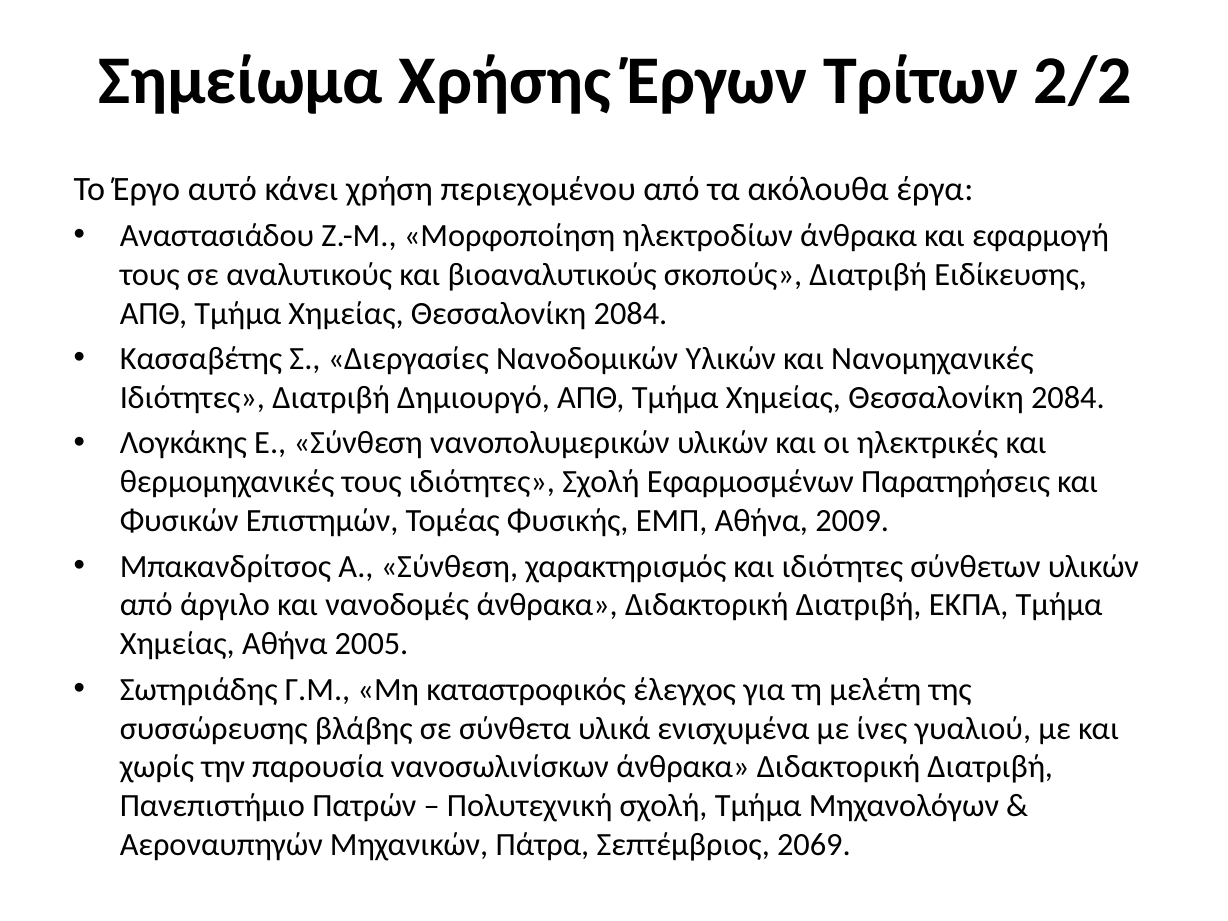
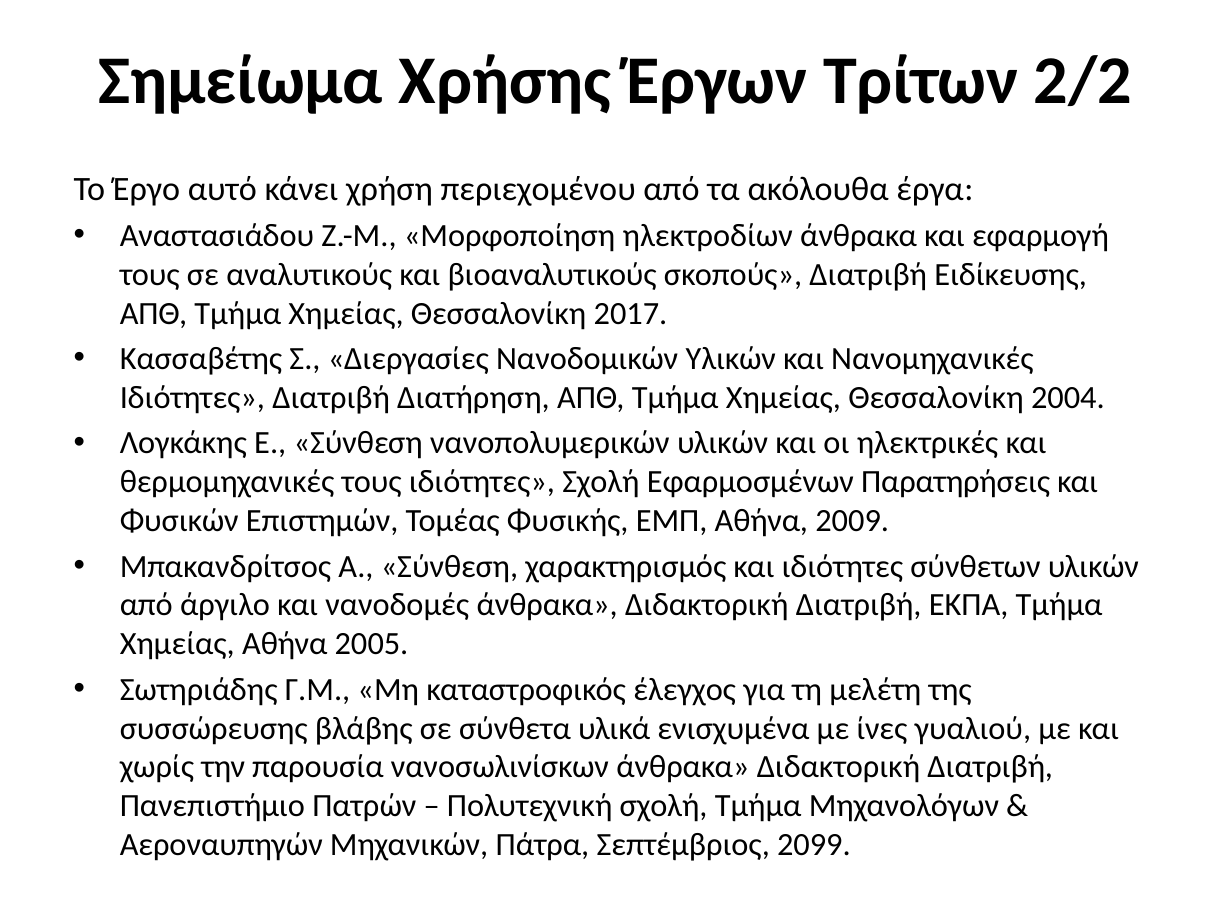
2084 at (631, 314): 2084 -> 2017
Δημιουργό: Δημιουργό -> Διατήρηση
2084 at (1068, 398): 2084 -> 2004
2069: 2069 -> 2099
